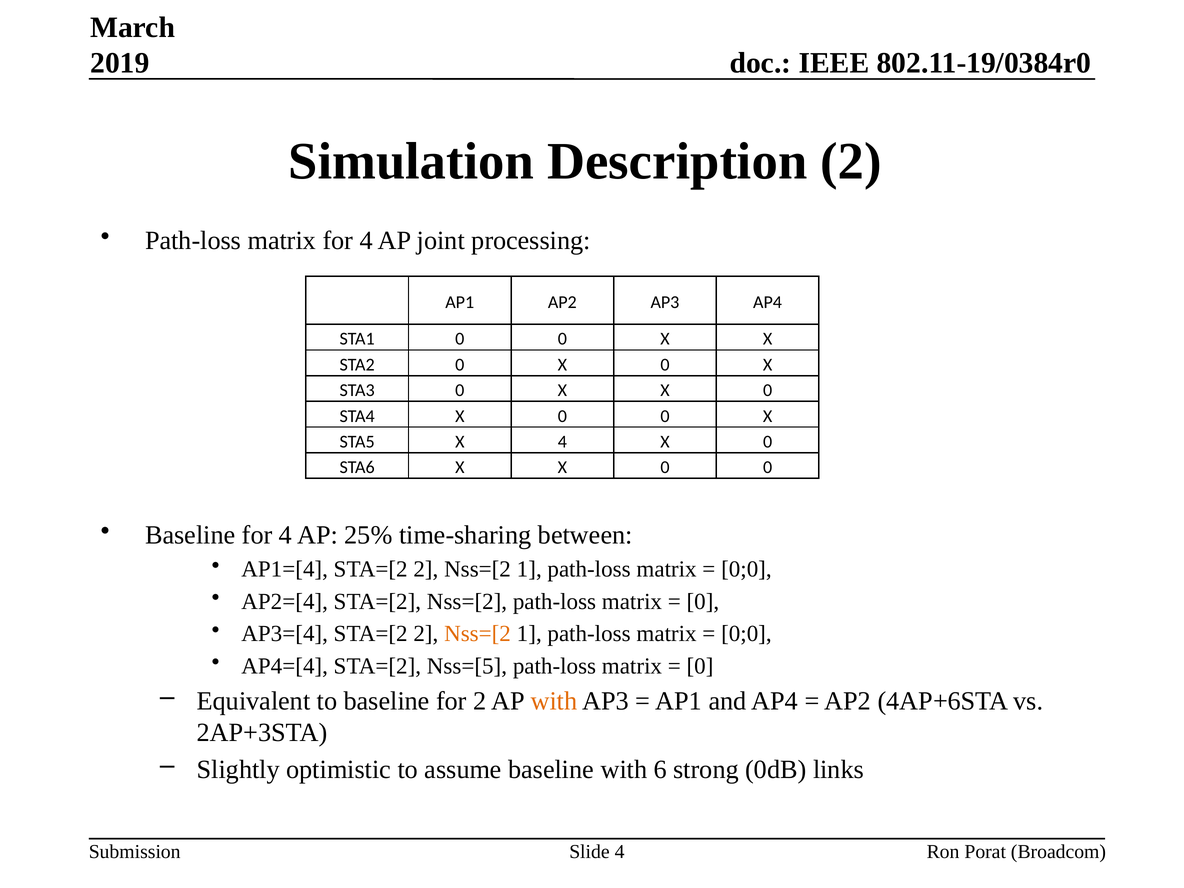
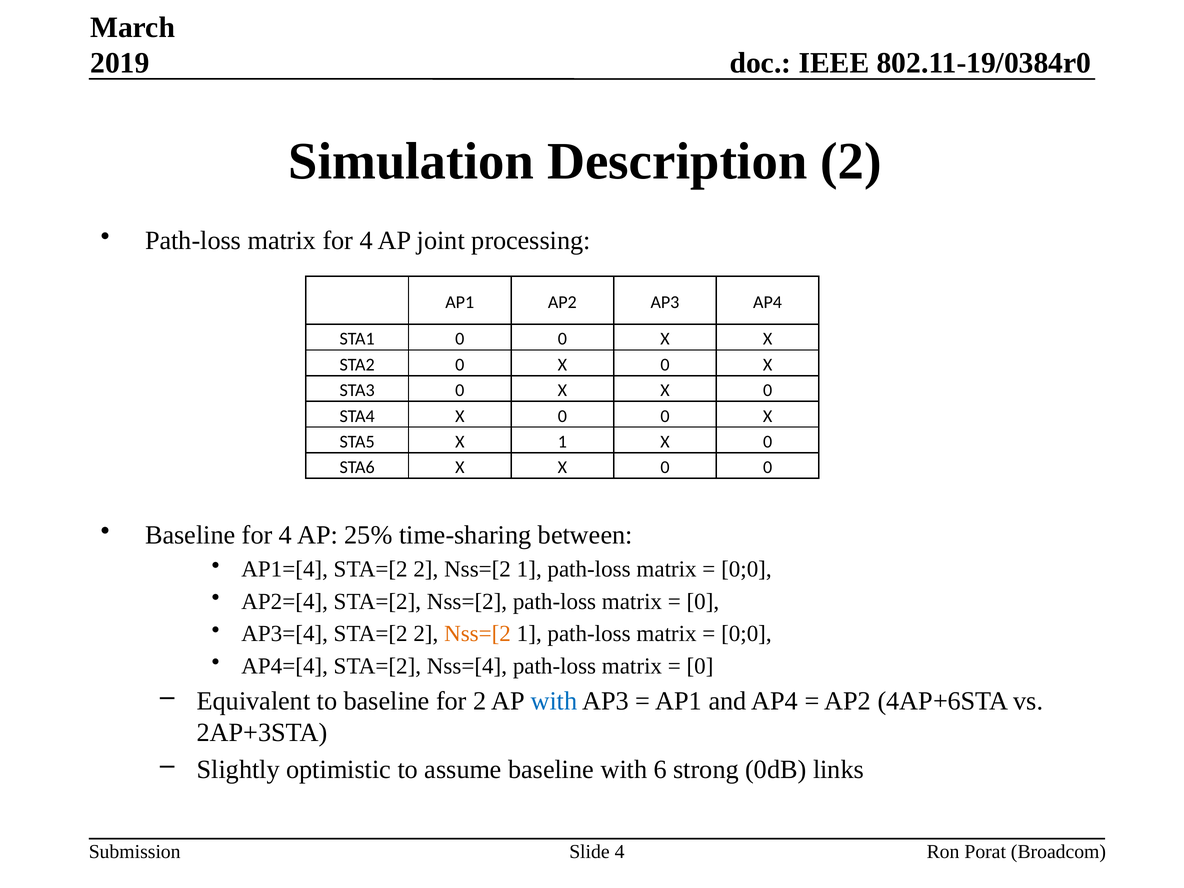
X 4: 4 -> 1
Nss=[5: Nss=[5 -> Nss=[4
with at (554, 701) colour: orange -> blue
